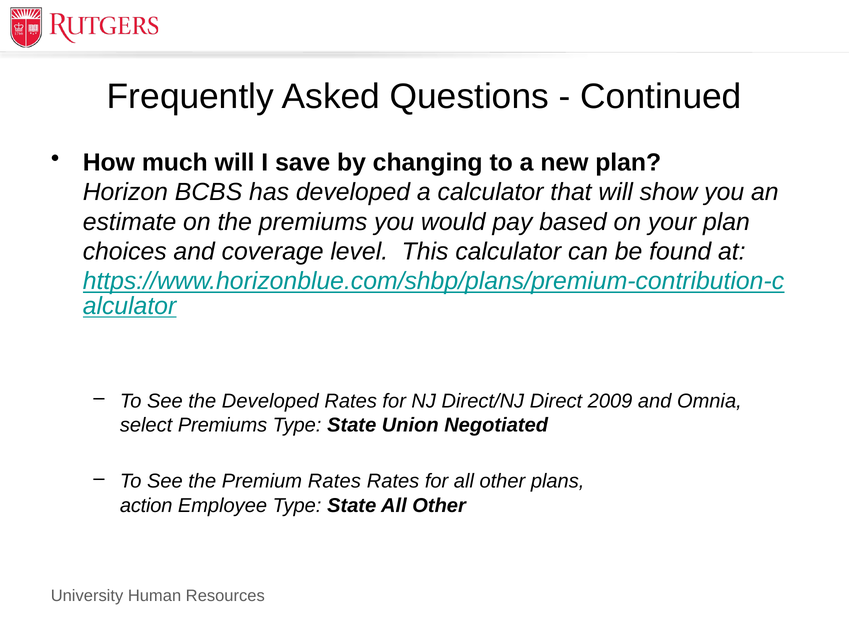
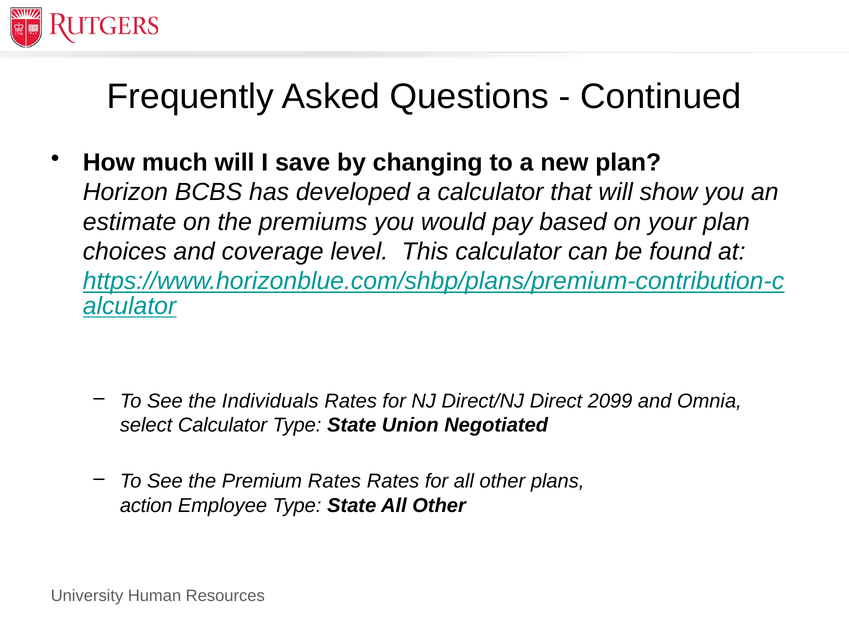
the Developed: Developed -> Individuals
2009: 2009 -> 2099
select Premiums: Premiums -> Calculator
